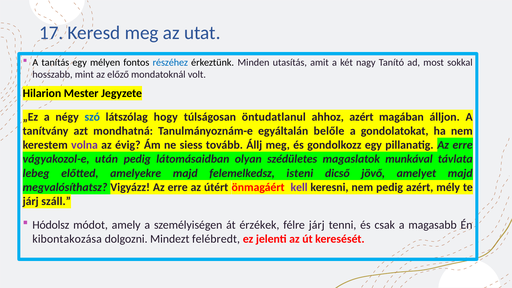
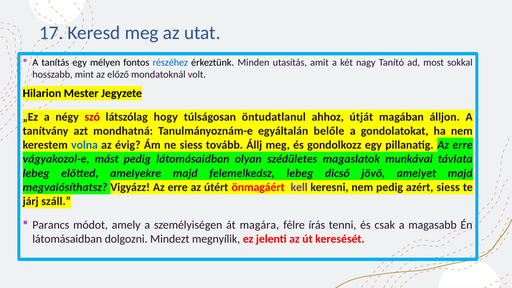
szó colour: blue -> red
ahhoz azért: azért -> útját
volna colour: purple -> blue
után: után -> mást
felemelkedsz isteni: isteni -> lebeg
azért mély: mély -> siess
Hódolsz: Hódolsz -> Parancs
érzékek: érzékek -> magára
félre járj: járj -> írás
kibontakozása at (67, 239): kibontakozása -> látomásaidban
felébredt: felébredt -> megnyílik
